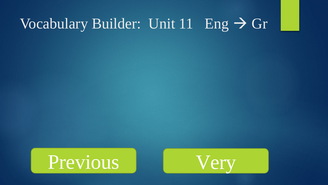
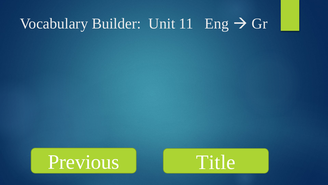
Very: Very -> Title
